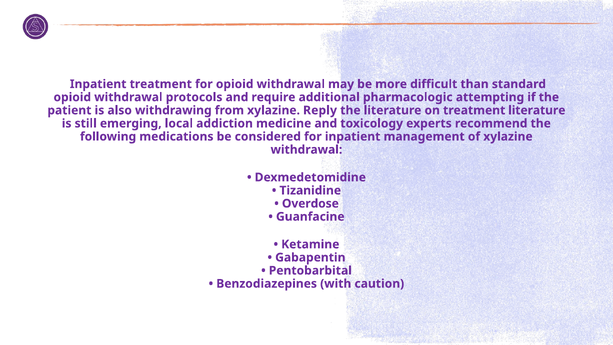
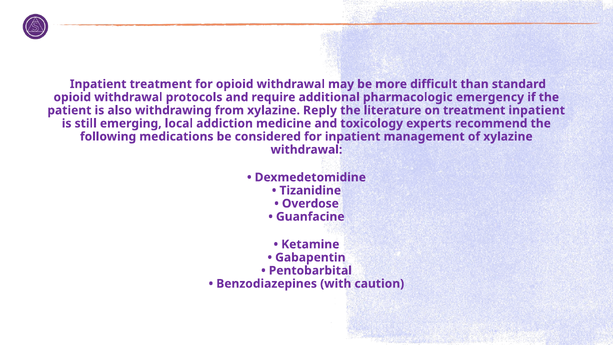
attempting: attempting -> emergency
treatment literature: literature -> inpatient
